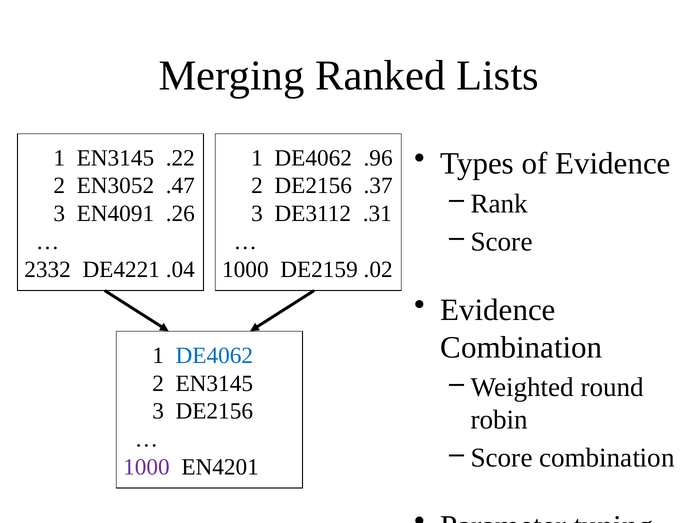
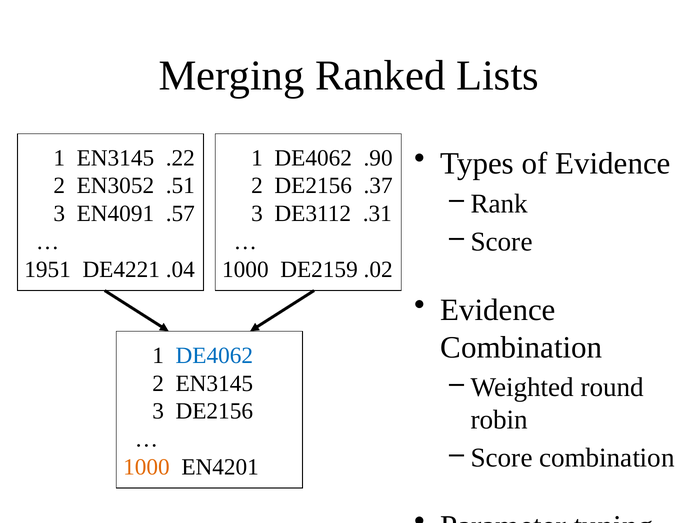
.96: .96 -> .90
.47: .47 -> .51
.26: .26 -> .57
2332: 2332 -> 1951
1000 at (146, 468) colour: purple -> orange
